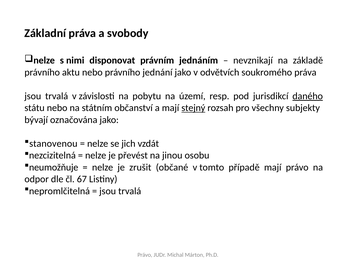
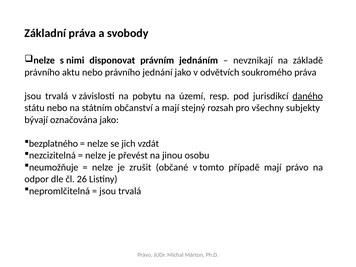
stejný underline: present -> none
stanovenou: stanovenou -> bezplatného
67: 67 -> 26
